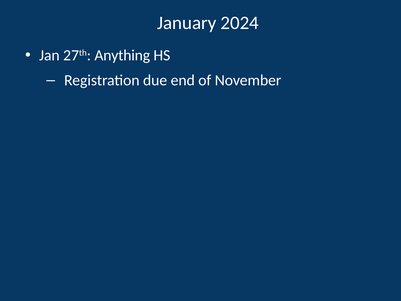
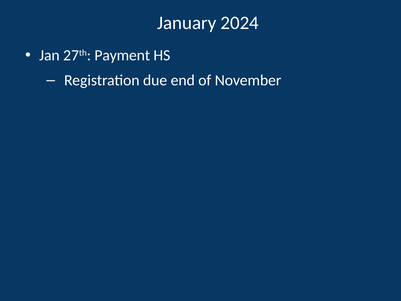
Anything: Anything -> Payment
